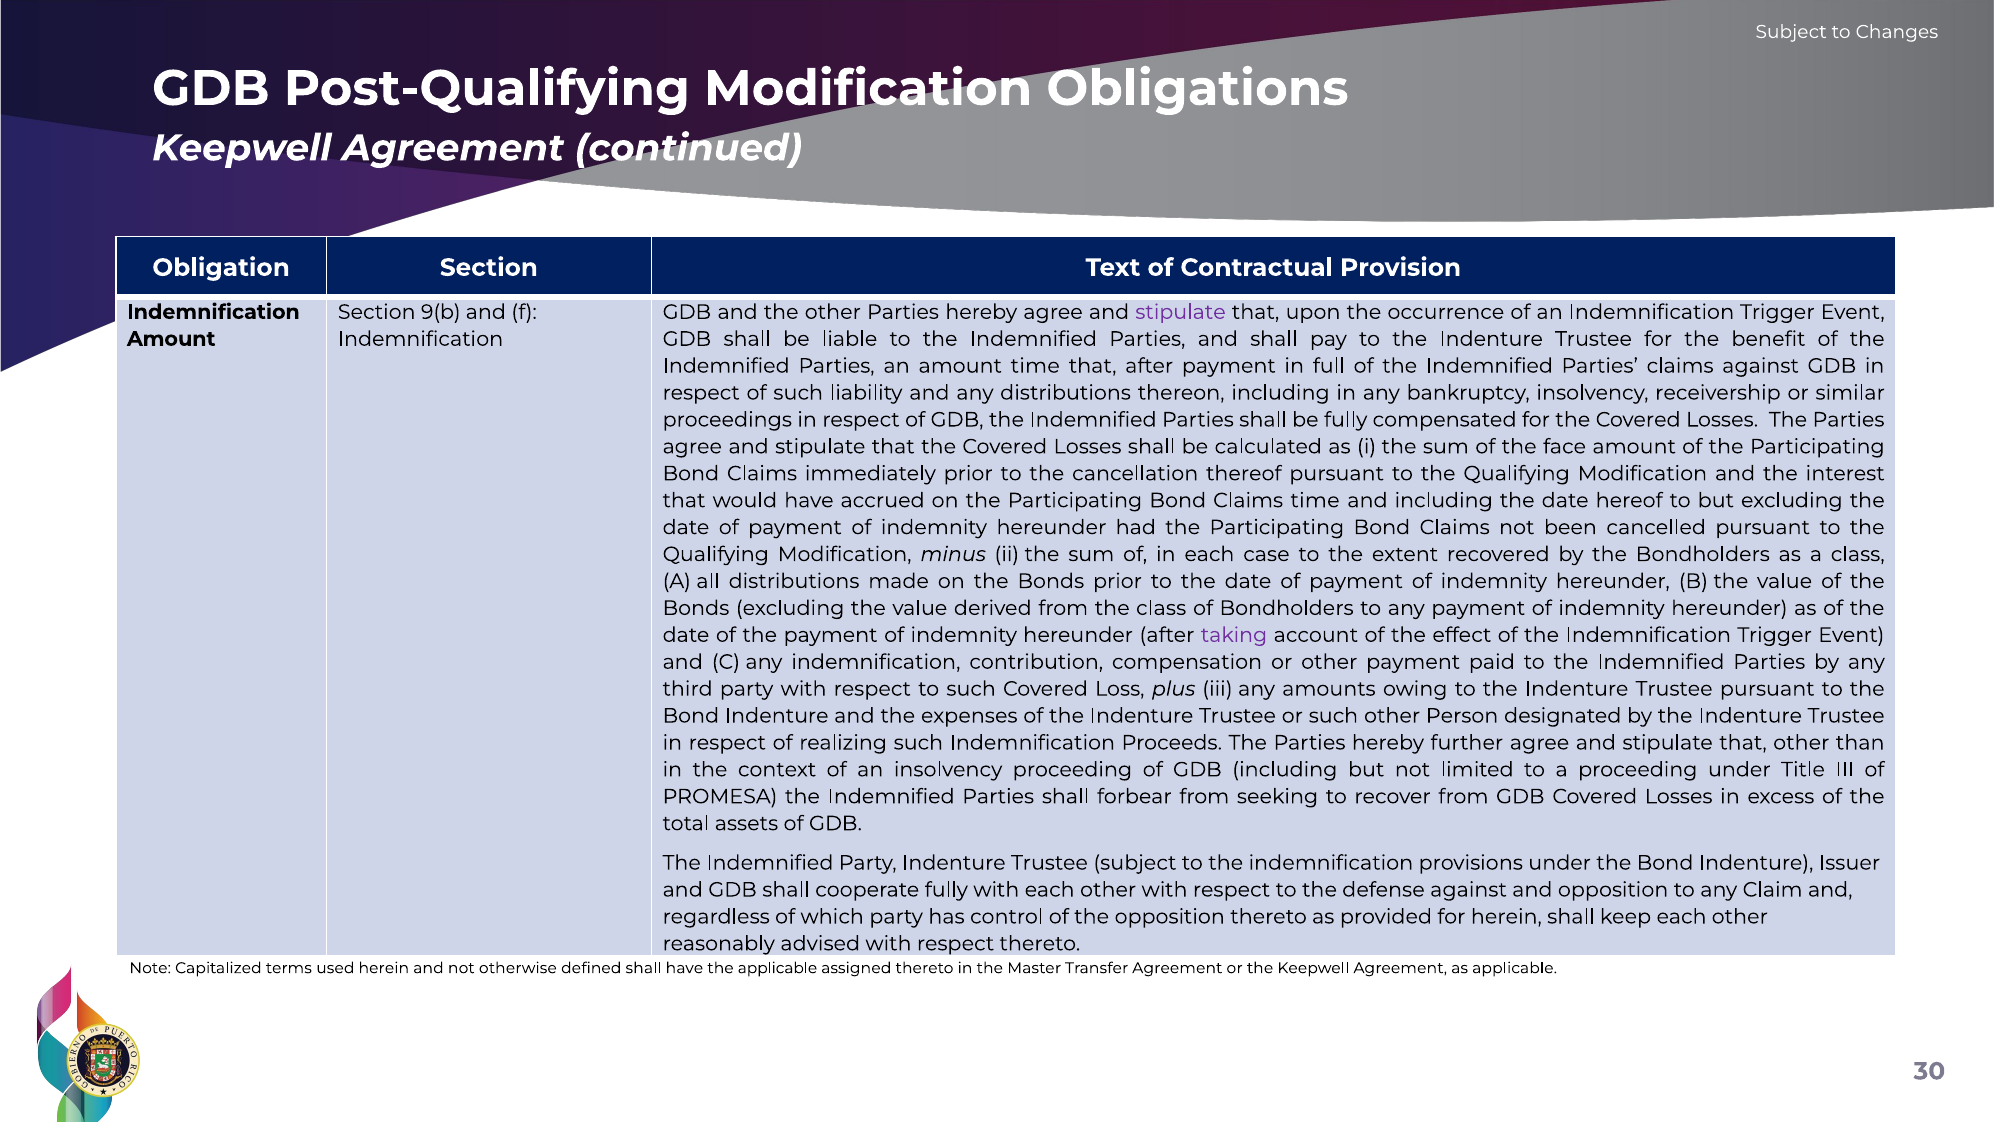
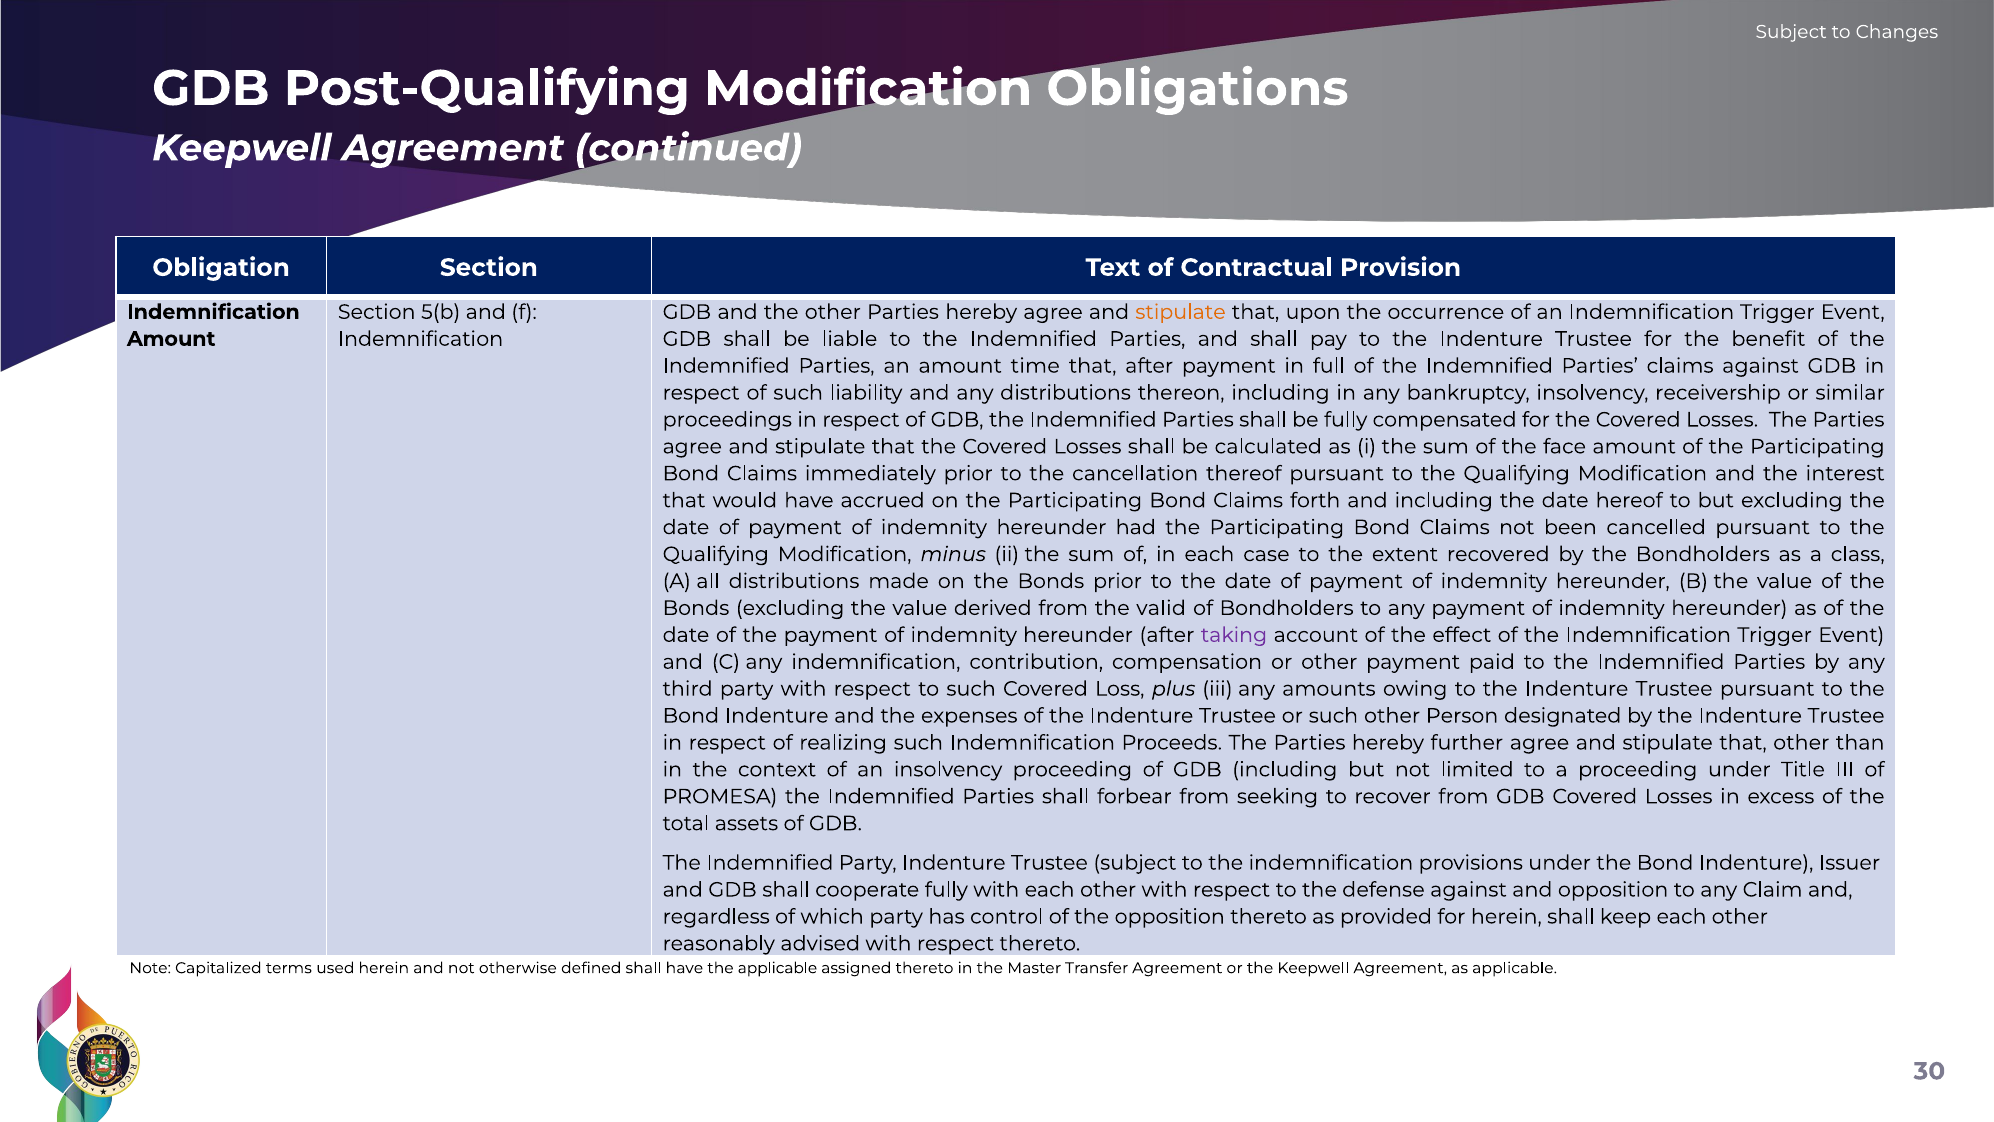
9(b: 9(b -> 5(b
stipulate at (1181, 312) colour: purple -> orange
Claims time: time -> forth
the class: class -> valid
